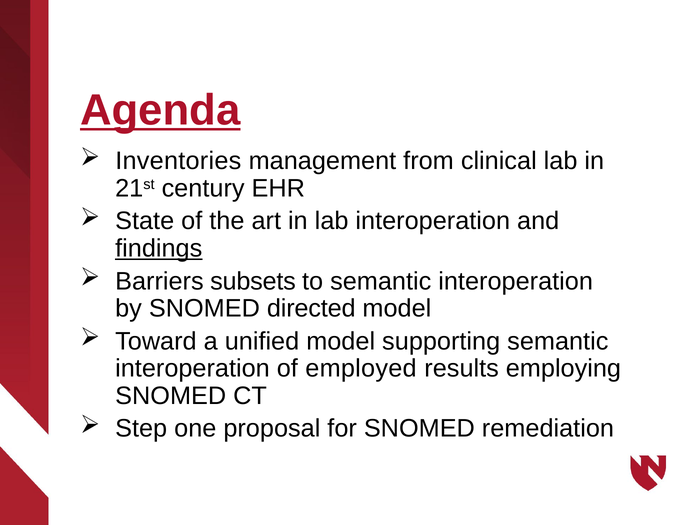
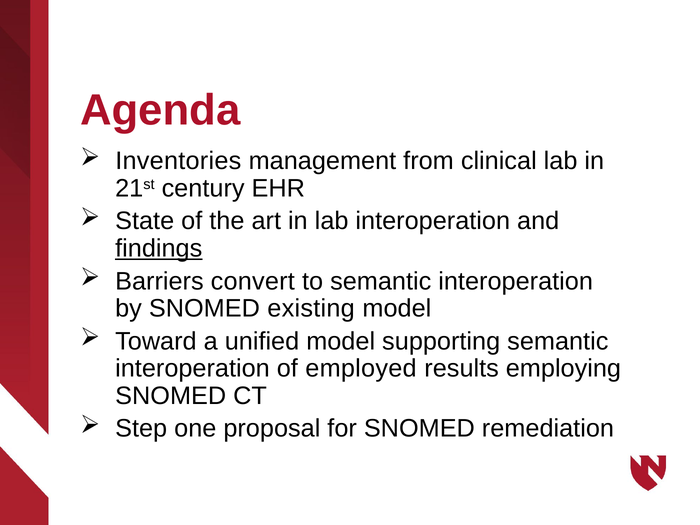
Agenda underline: present -> none
subsets: subsets -> convert
directed: directed -> existing
